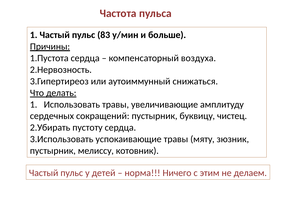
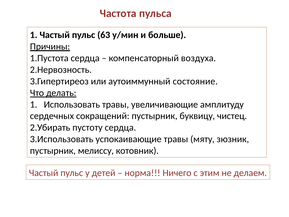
83: 83 -> 63
снижаться: снижаться -> состояние
